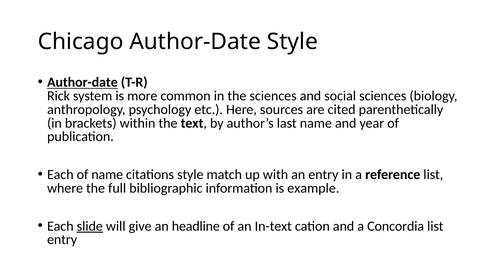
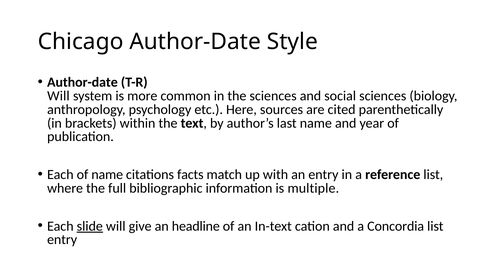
Author-date at (82, 82) underline: present -> none
Rick at (59, 96): Rick -> Will
citations style: style -> facts
example: example -> multiple
